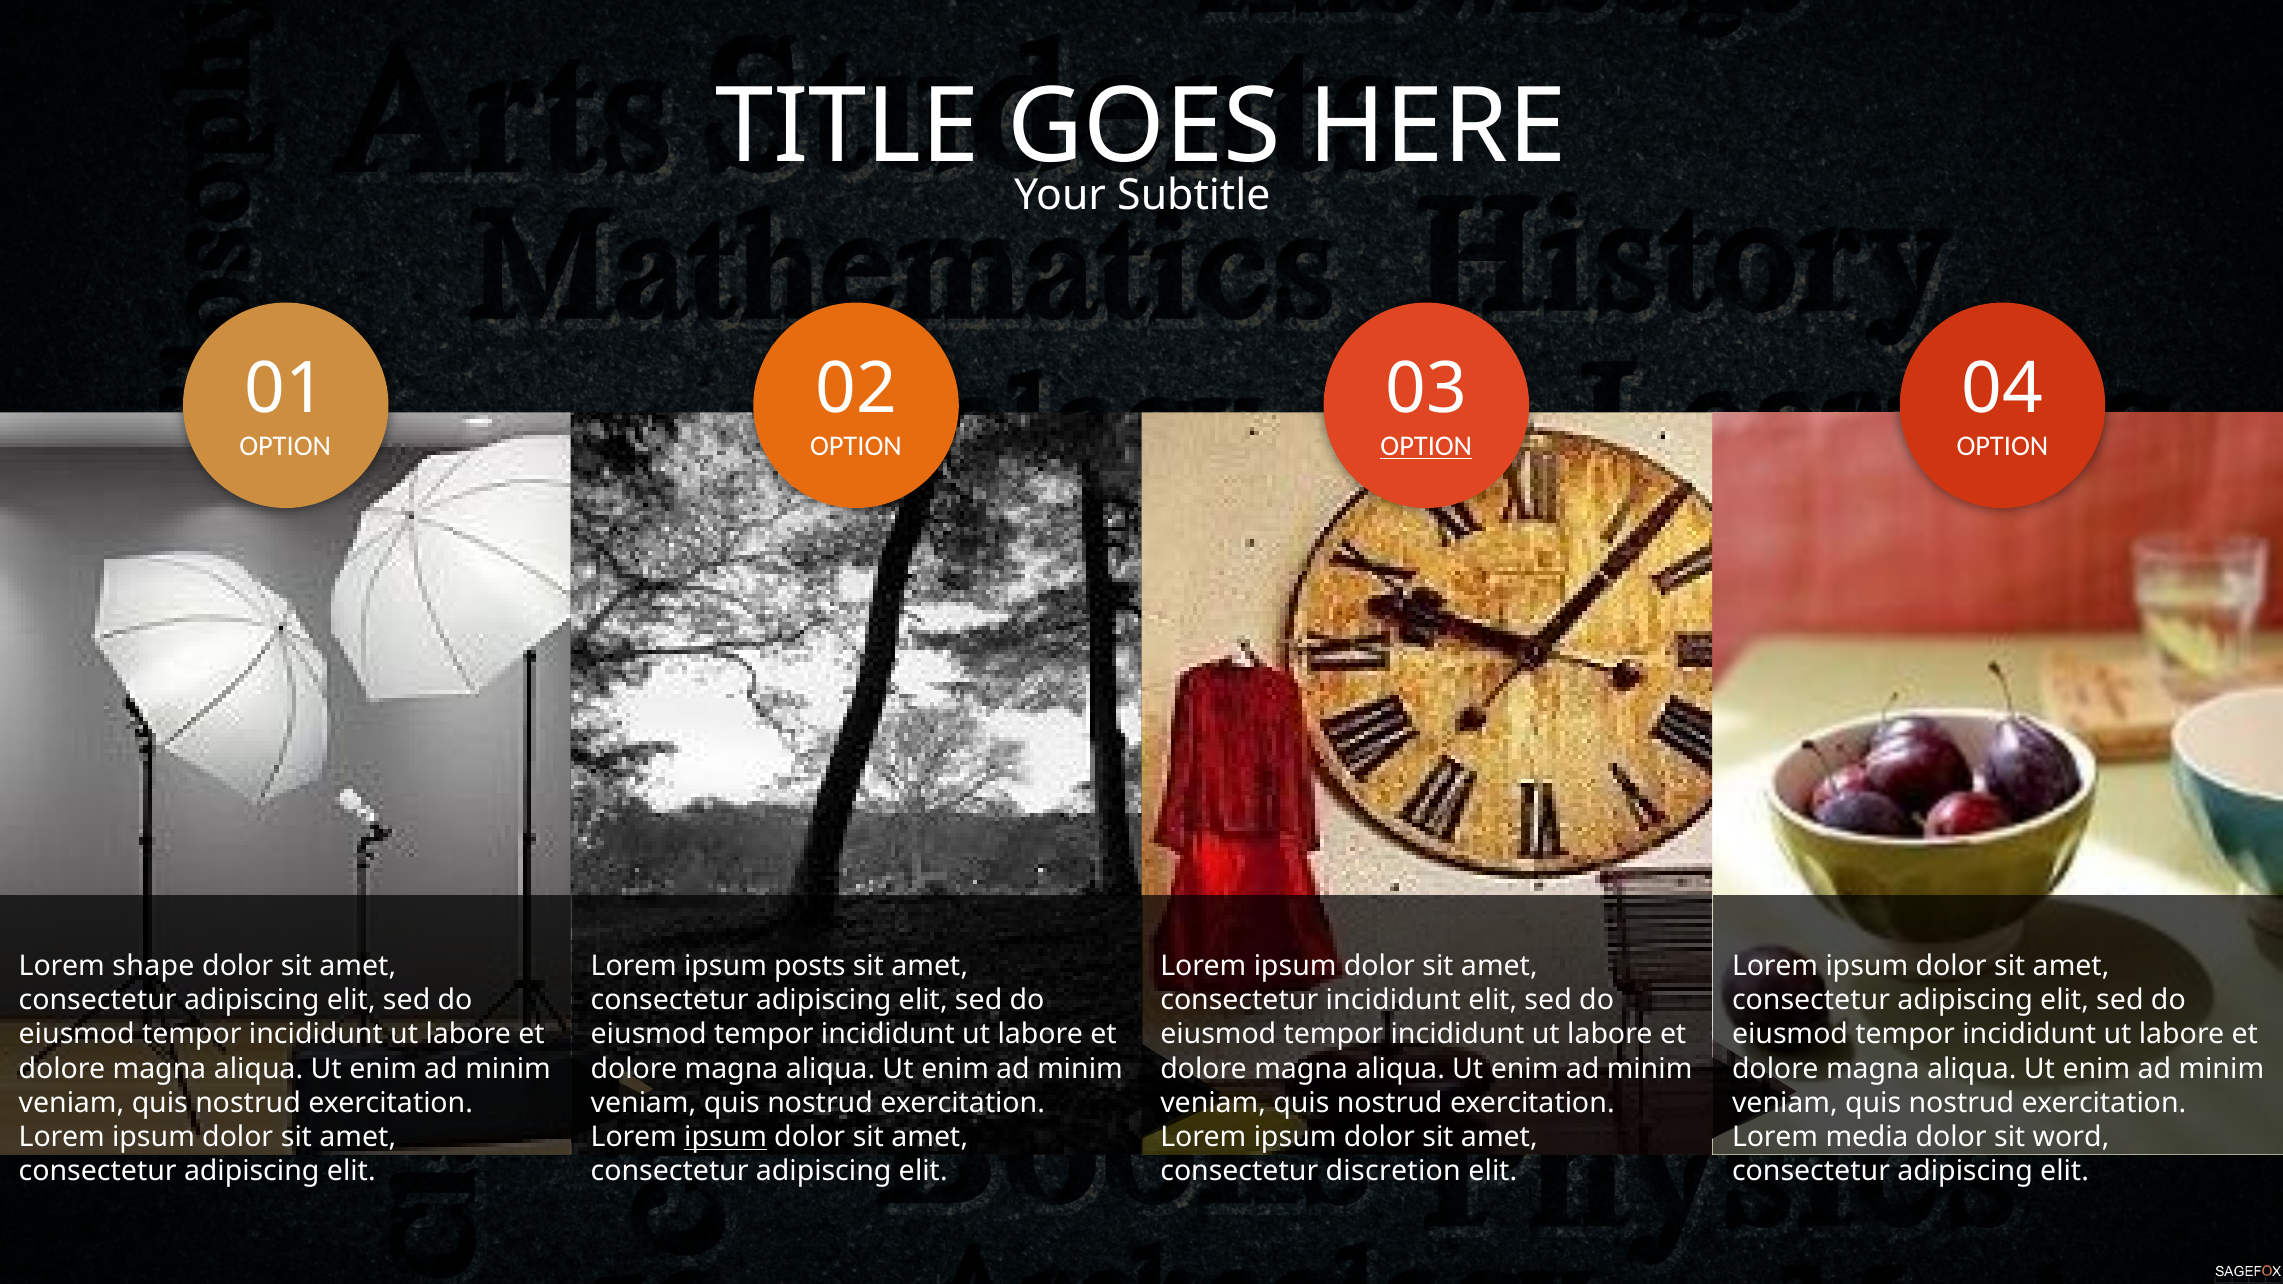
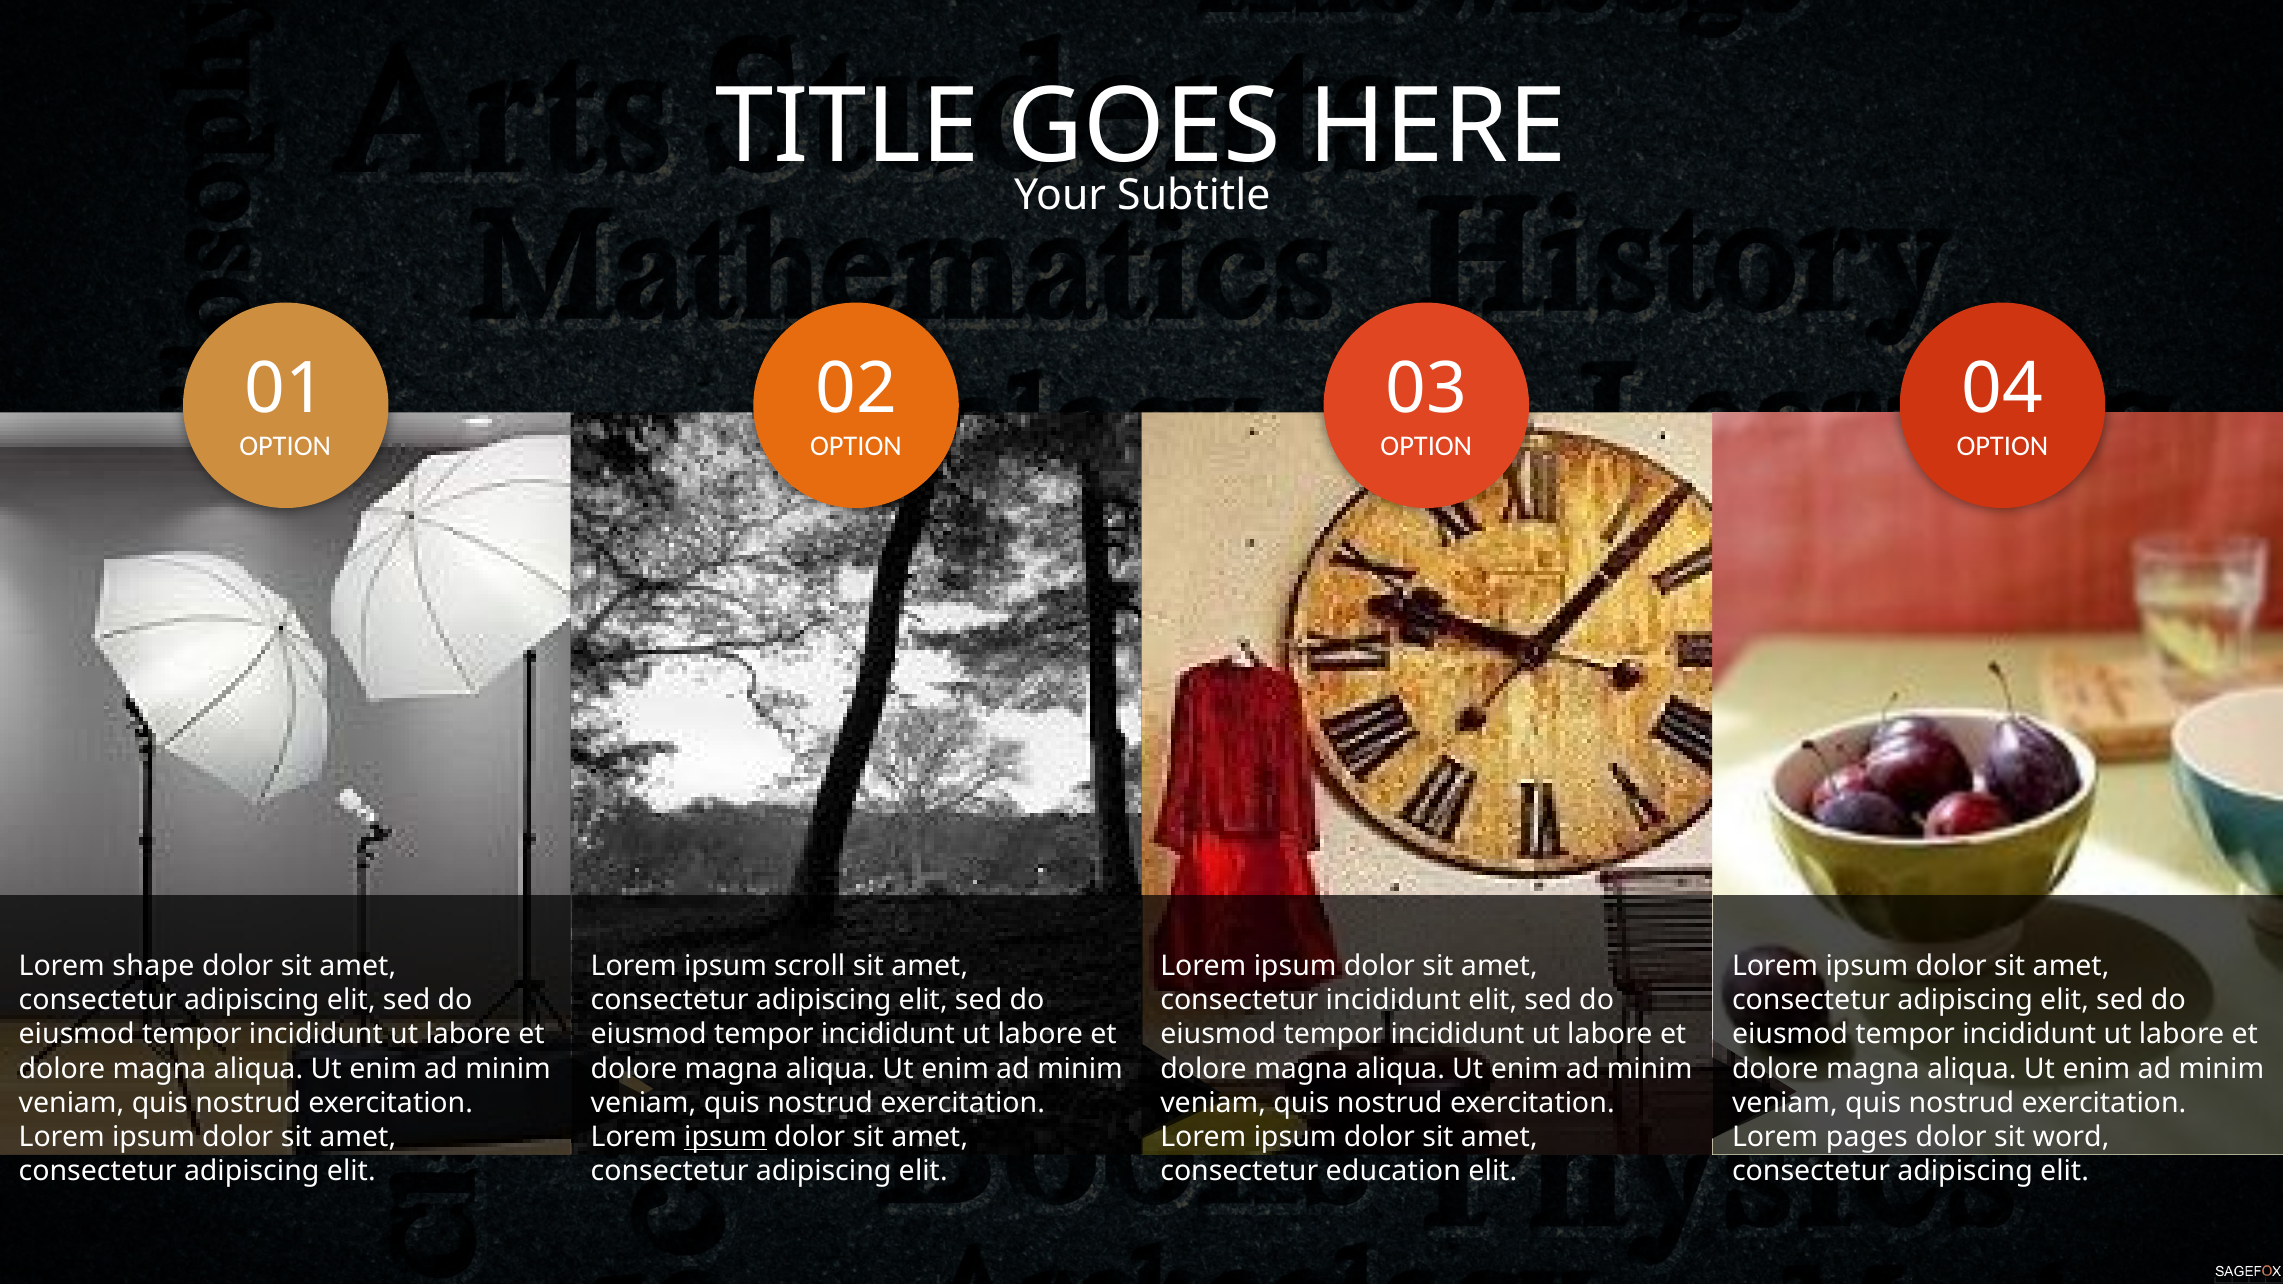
OPTION at (1426, 446) underline: present -> none
posts: posts -> scroll
media: media -> pages
discretion: discretion -> education
